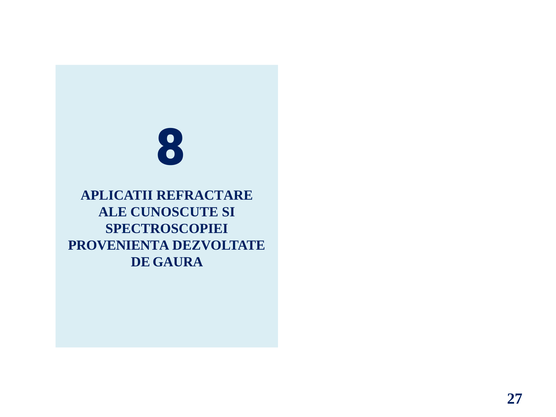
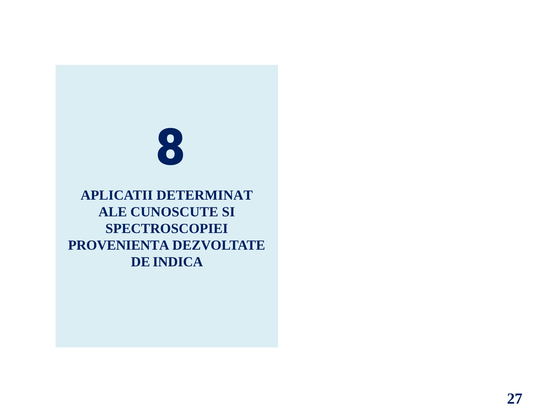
REFRACTARE: REFRACTARE -> DETERMINAT
GAURA: GAURA -> INDICA
